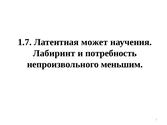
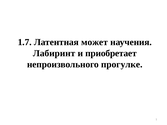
потребность: потребность -> приобретает
меньшим: меньшим -> прогулке
